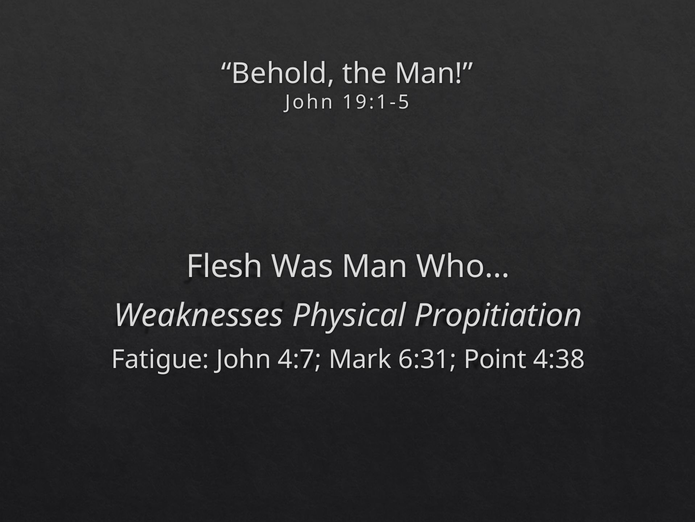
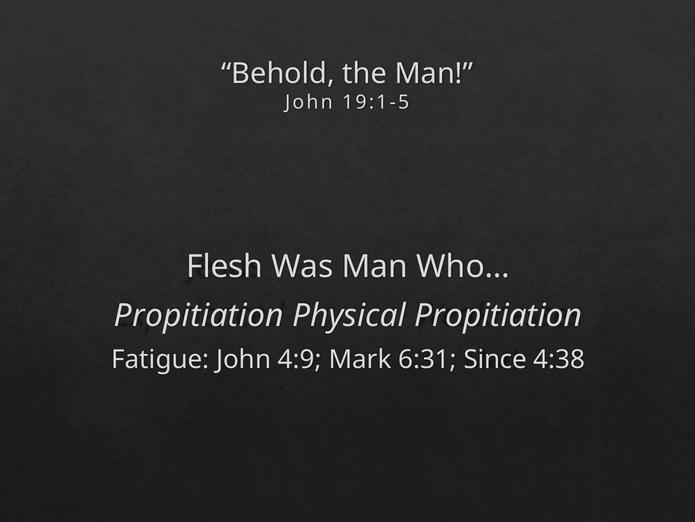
Weaknesses at (199, 315): Weaknesses -> Propitiation
4:7: 4:7 -> 4:9
Point: Point -> Since
